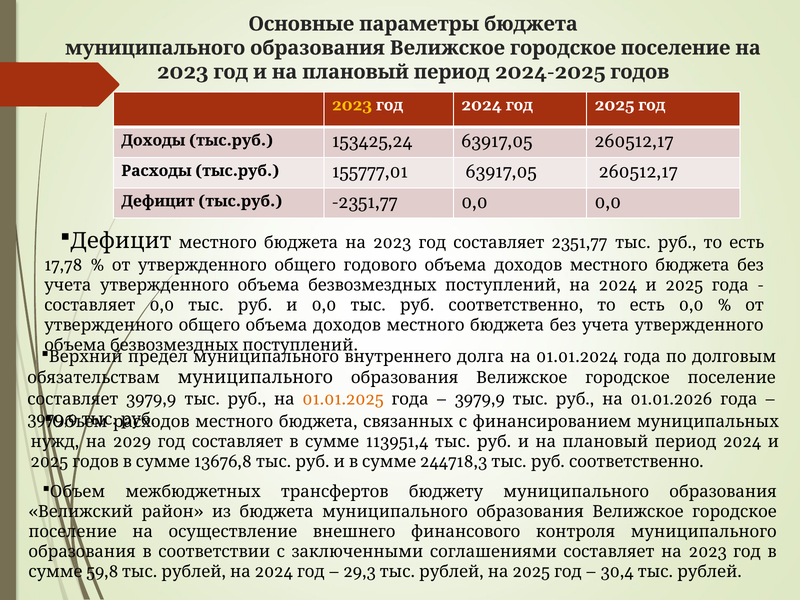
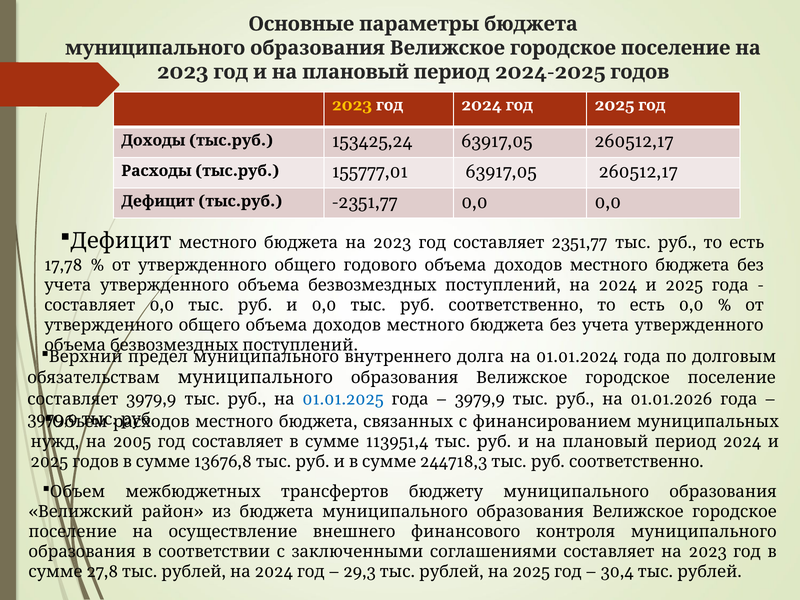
01.01.2025 colour: orange -> blue
2029: 2029 -> 2005
59,8: 59,8 -> 27,8
